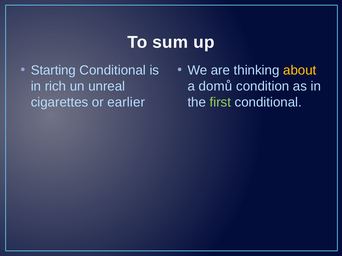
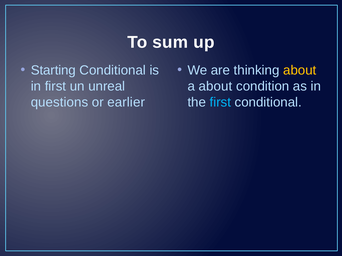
in rich: rich -> first
a domů: domů -> about
cigarettes: cigarettes -> questions
first at (220, 102) colour: light green -> light blue
